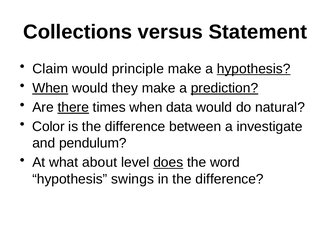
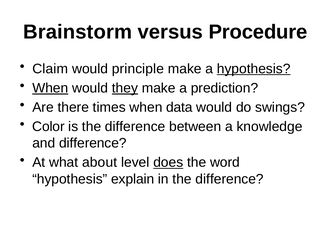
Collections: Collections -> Brainstorm
Statement: Statement -> Procedure
they underline: none -> present
prediction underline: present -> none
there underline: present -> none
natural: natural -> swings
investigate: investigate -> knowledge
and pendulum: pendulum -> difference
swings: swings -> explain
